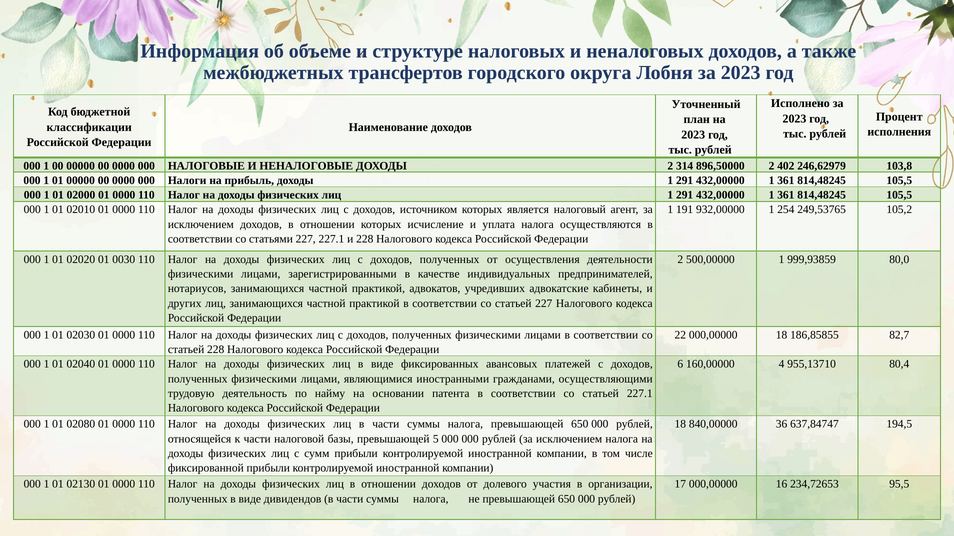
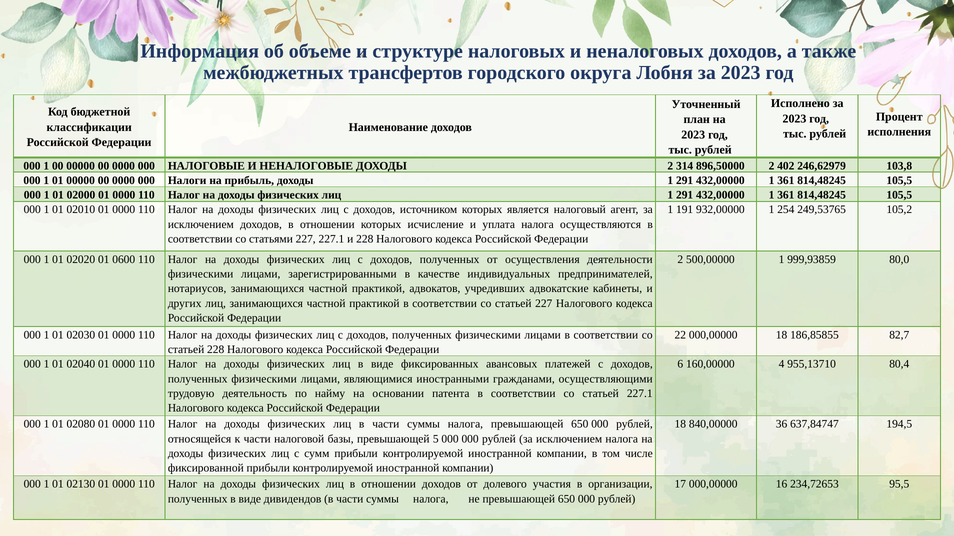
0030: 0030 -> 0600
